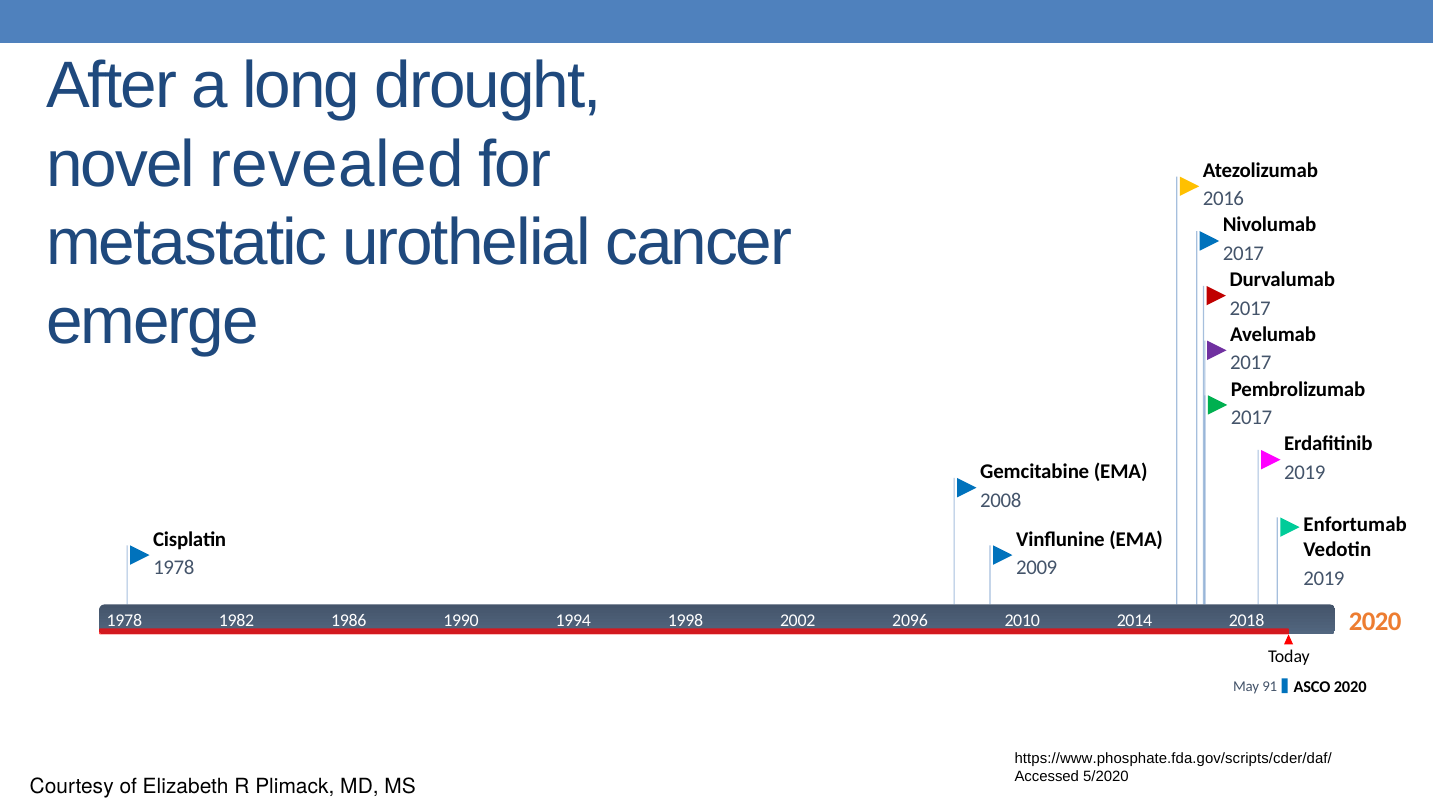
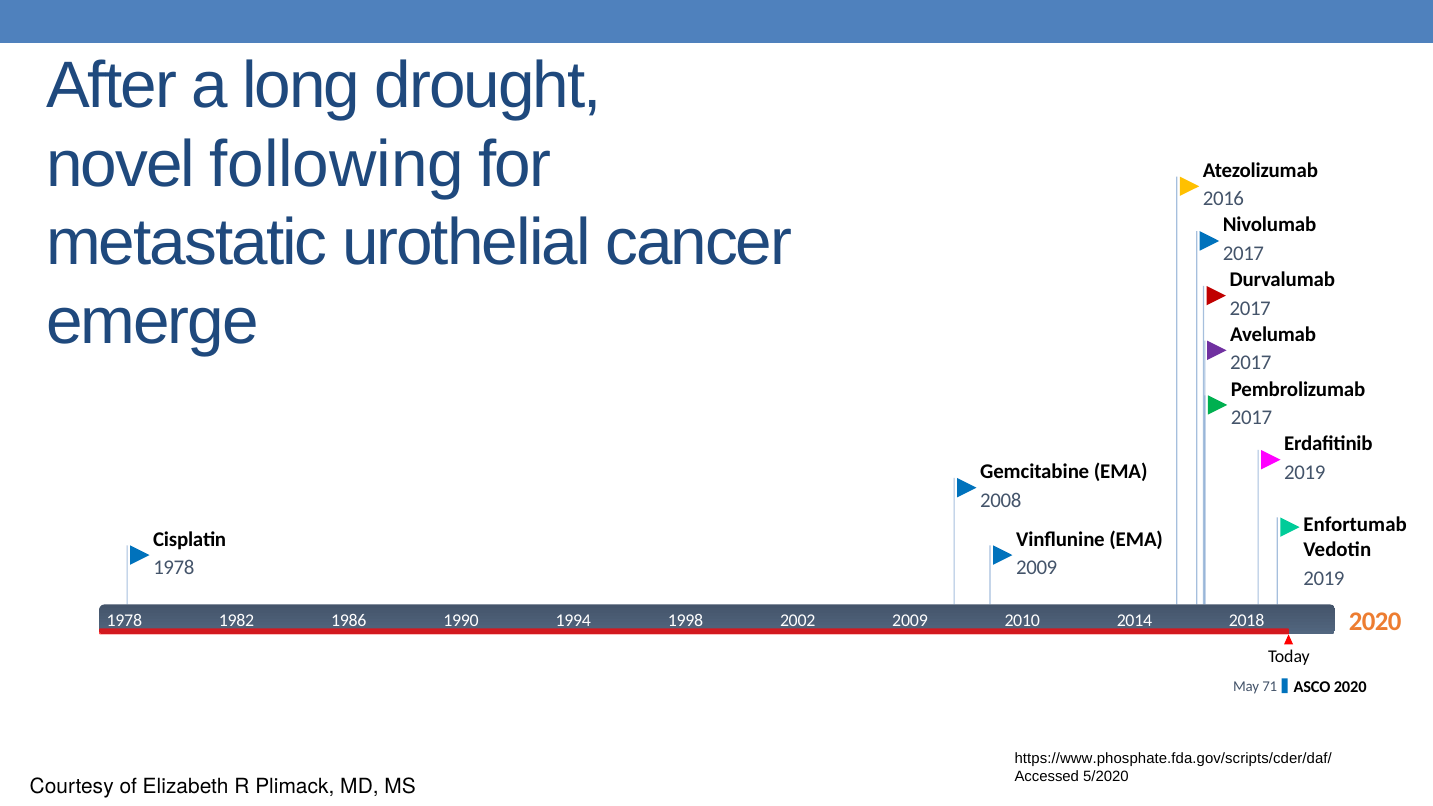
revealed: revealed -> following
2002 2096: 2096 -> 2009
91: 91 -> 71
